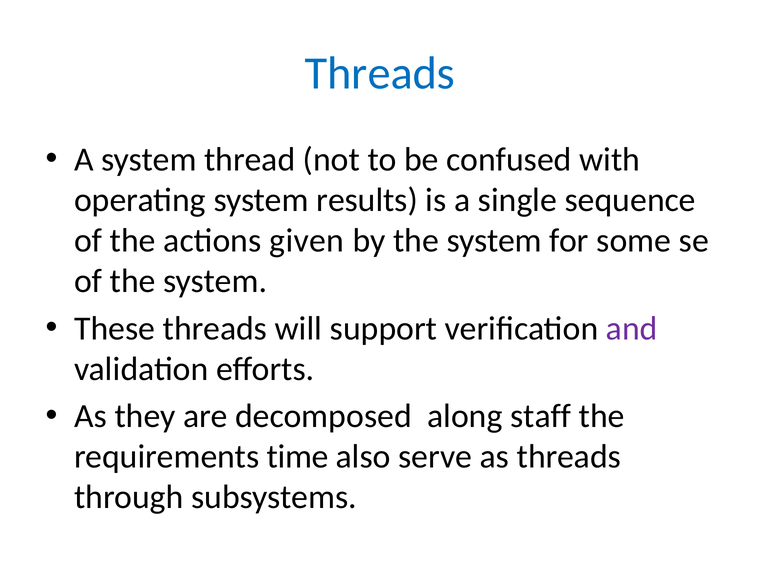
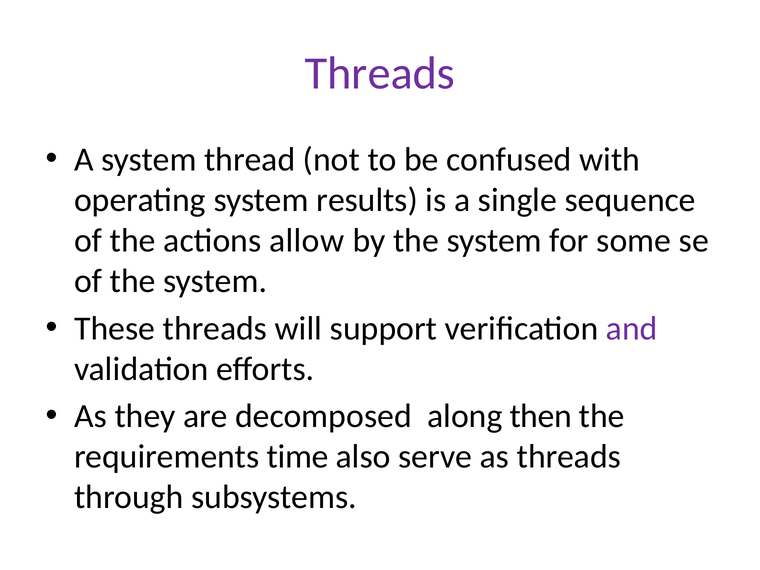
Threads at (380, 74) colour: blue -> purple
given: given -> allow
staff: staff -> then
